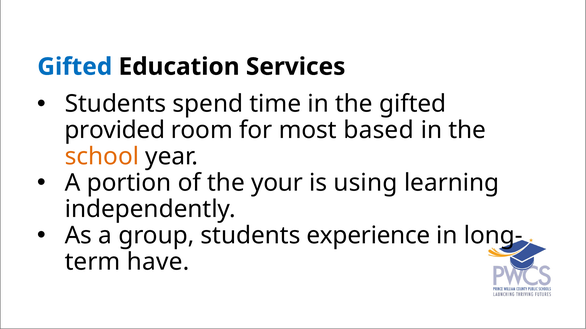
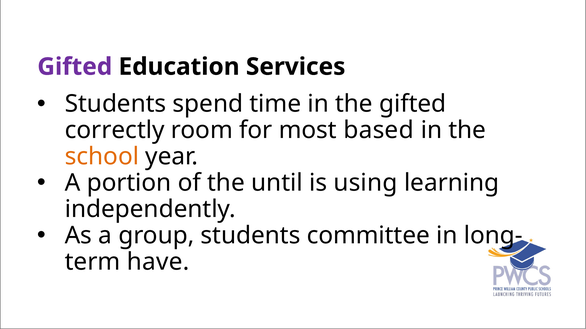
Gifted at (75, 67) colour: blue -> purple
provided: provided -> correctly
your: your -> until
experience: experience -> committee
